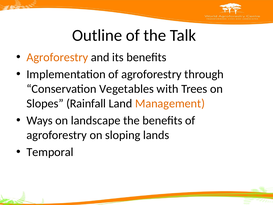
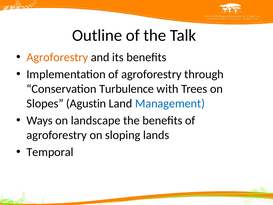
Vegetables: Vegetables -> Turbulence
Rainfall: Rainfall -> Agustin
Management colour: orange -> blue
